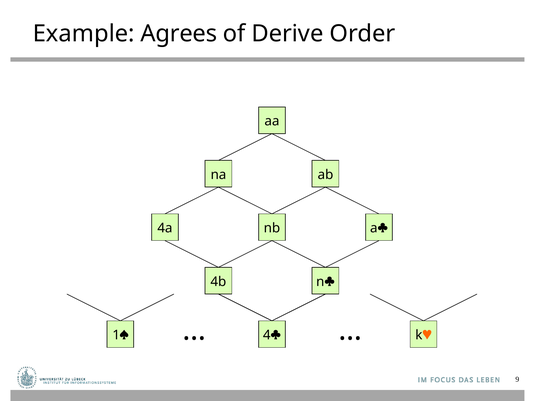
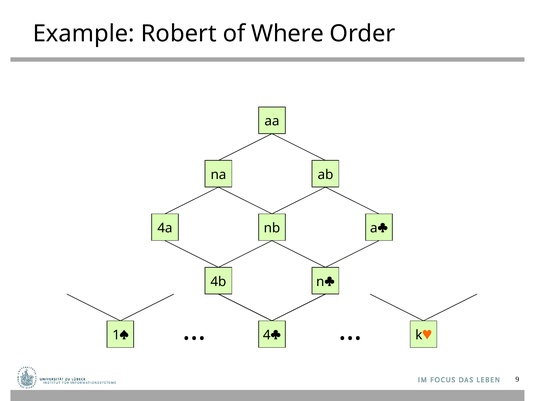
Agrees: Agrees -> Robert
Derive: Derive -> Where
